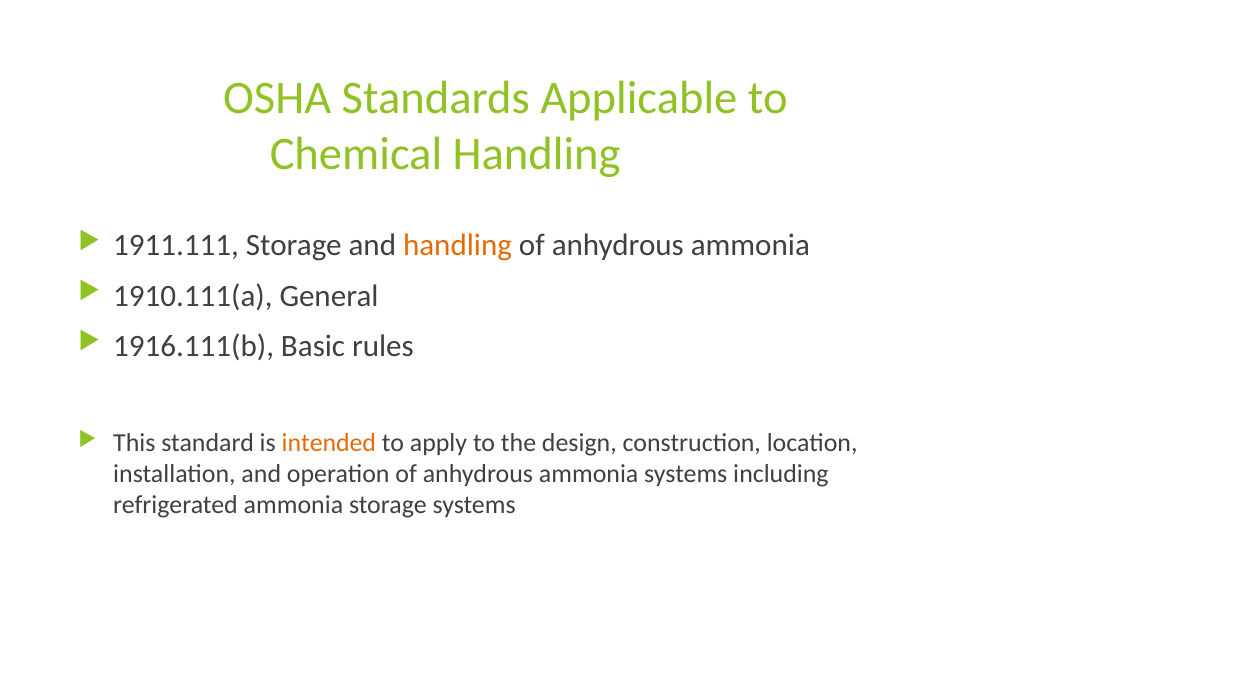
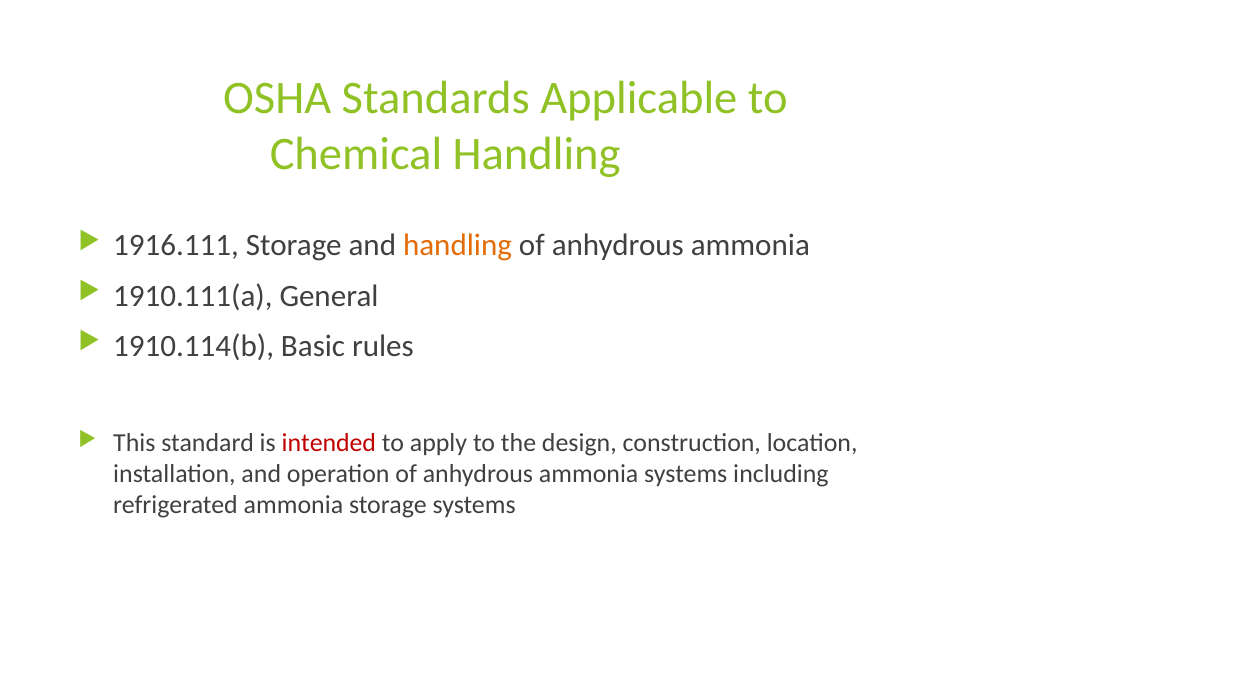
1911.111: 1911.111 -> 1916.111
1916.111(b: 1916.111(b -> 1910.114(b
intended colour: orange -> red
